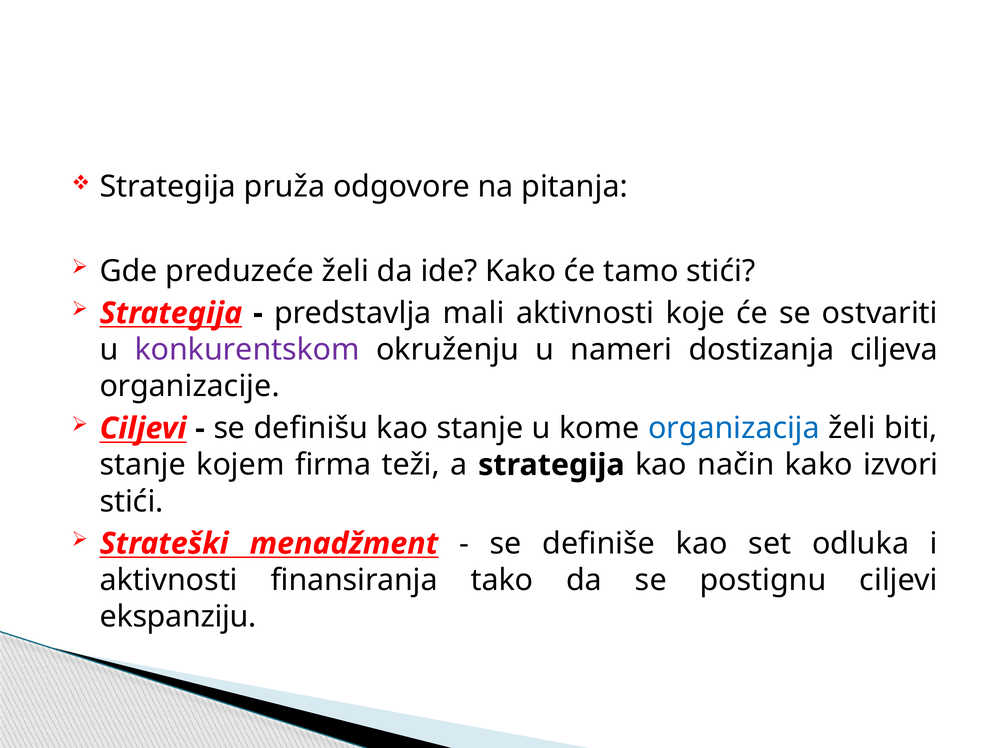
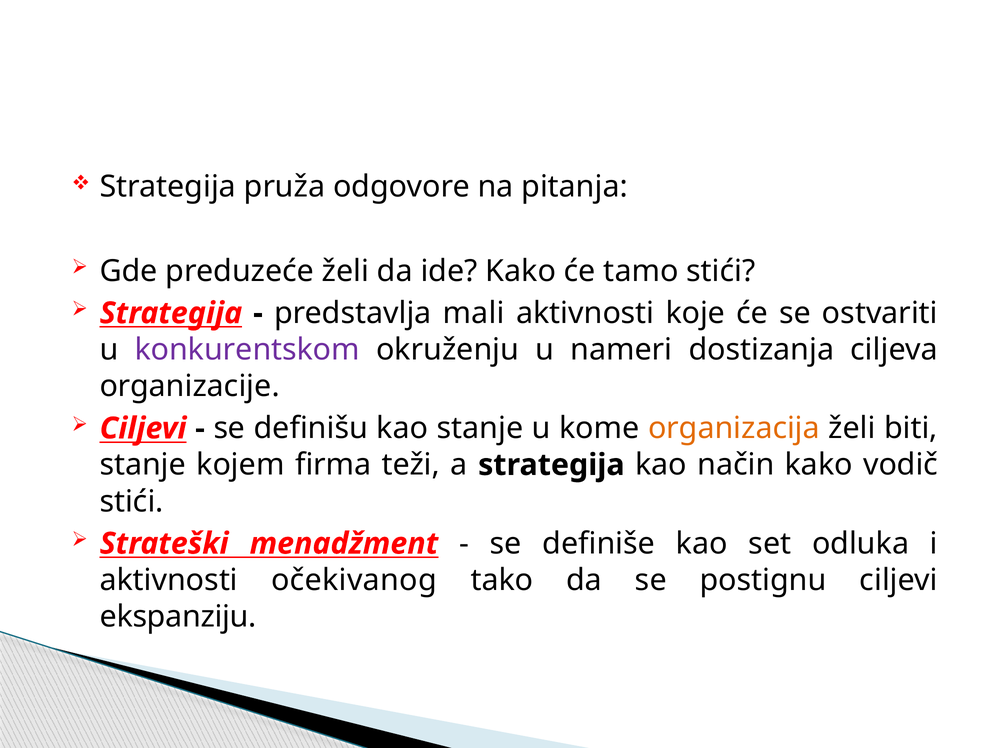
organizacija colour: blue -> orange
izvori: izvori -> vodič
finansiranja: finansiranja -> očekivanog
